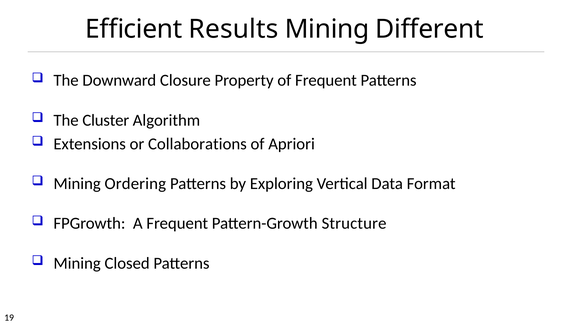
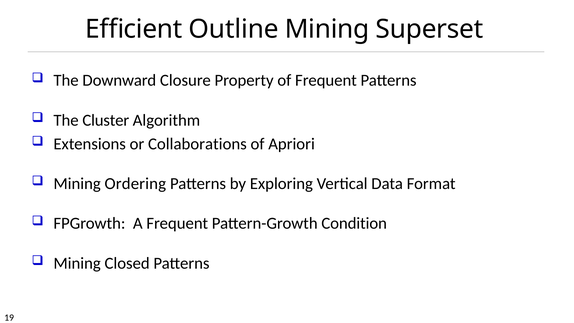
Results: Results -> Outline
Different: Different -> Superset
Structure: Structure -> Condition
